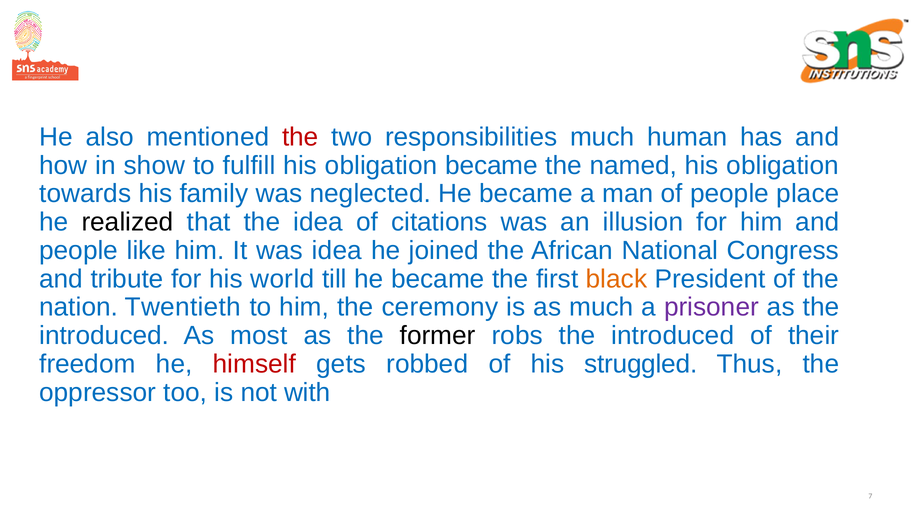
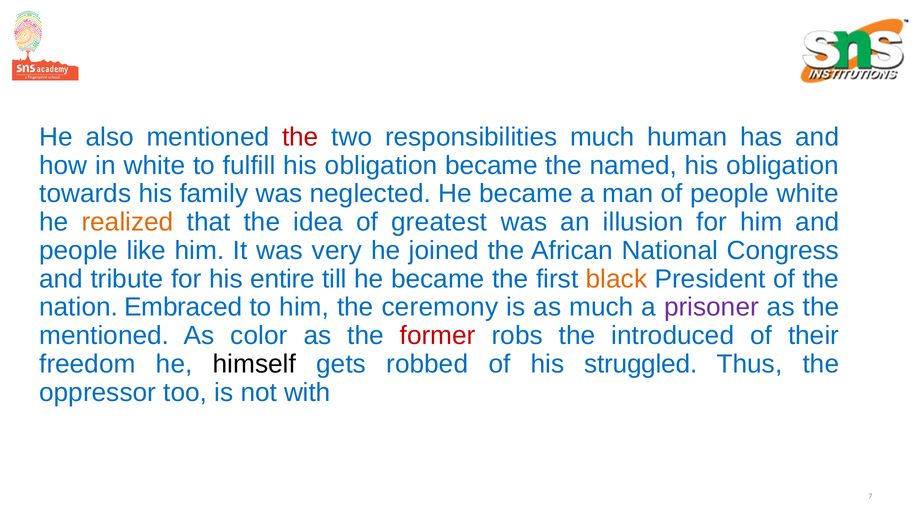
in show: show -> white
people place: place -> white
realized colour: black -> orange
citations: citations -> greatest
was idea: idea -> very
world: world -> entire
Twentieth: Twentieth -> Embraced
introduced at (104, 336): introduced -> mentioned
most: most -> color
former colour: black -> red
himself colour: red -> black
